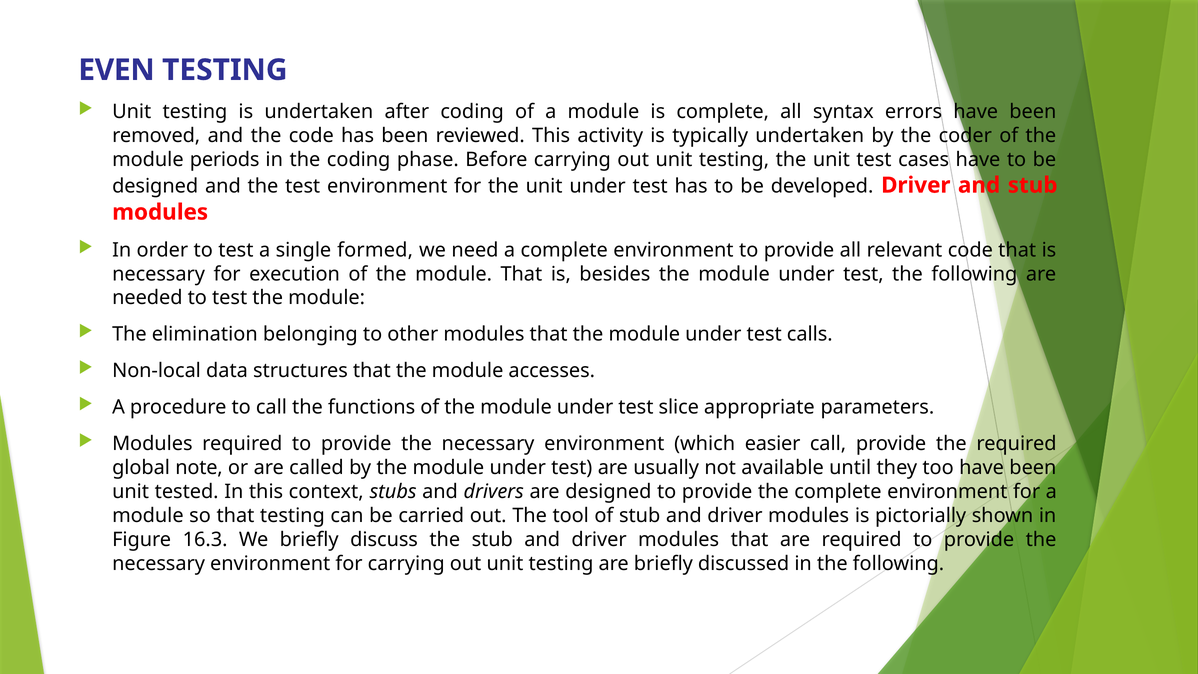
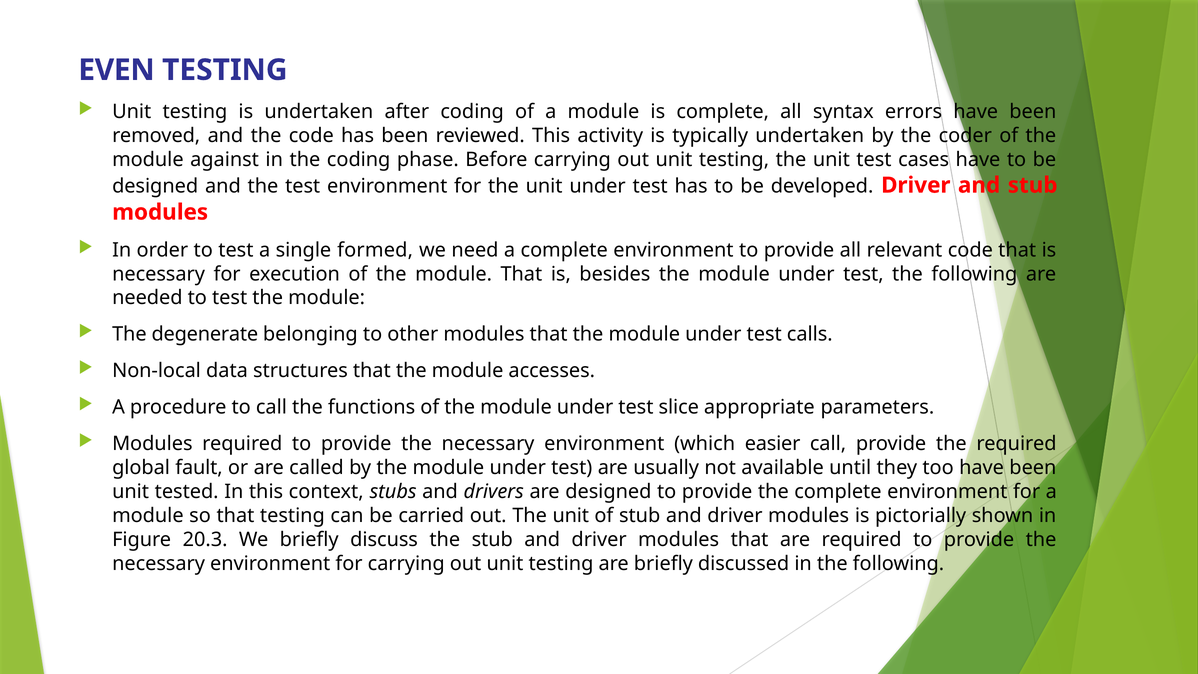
periods: periods -> against
elimination: elimination -> degenerate
note: note -> fault
out The tool: tool -> unit
16.3: 16.3 -> 20.3
